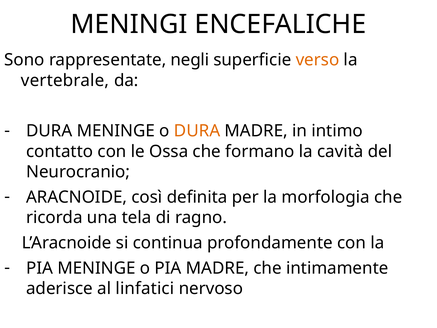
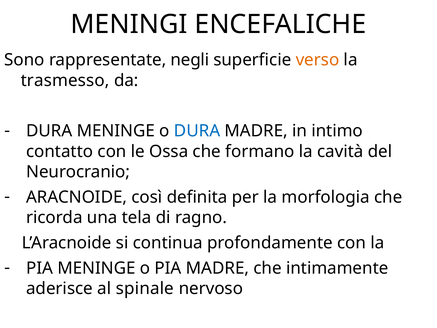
vertebrale: vertebrale -> trasmesso
DURA at (197, 131) colour: orange -> blue
linfatici: linfatici -> spinale
